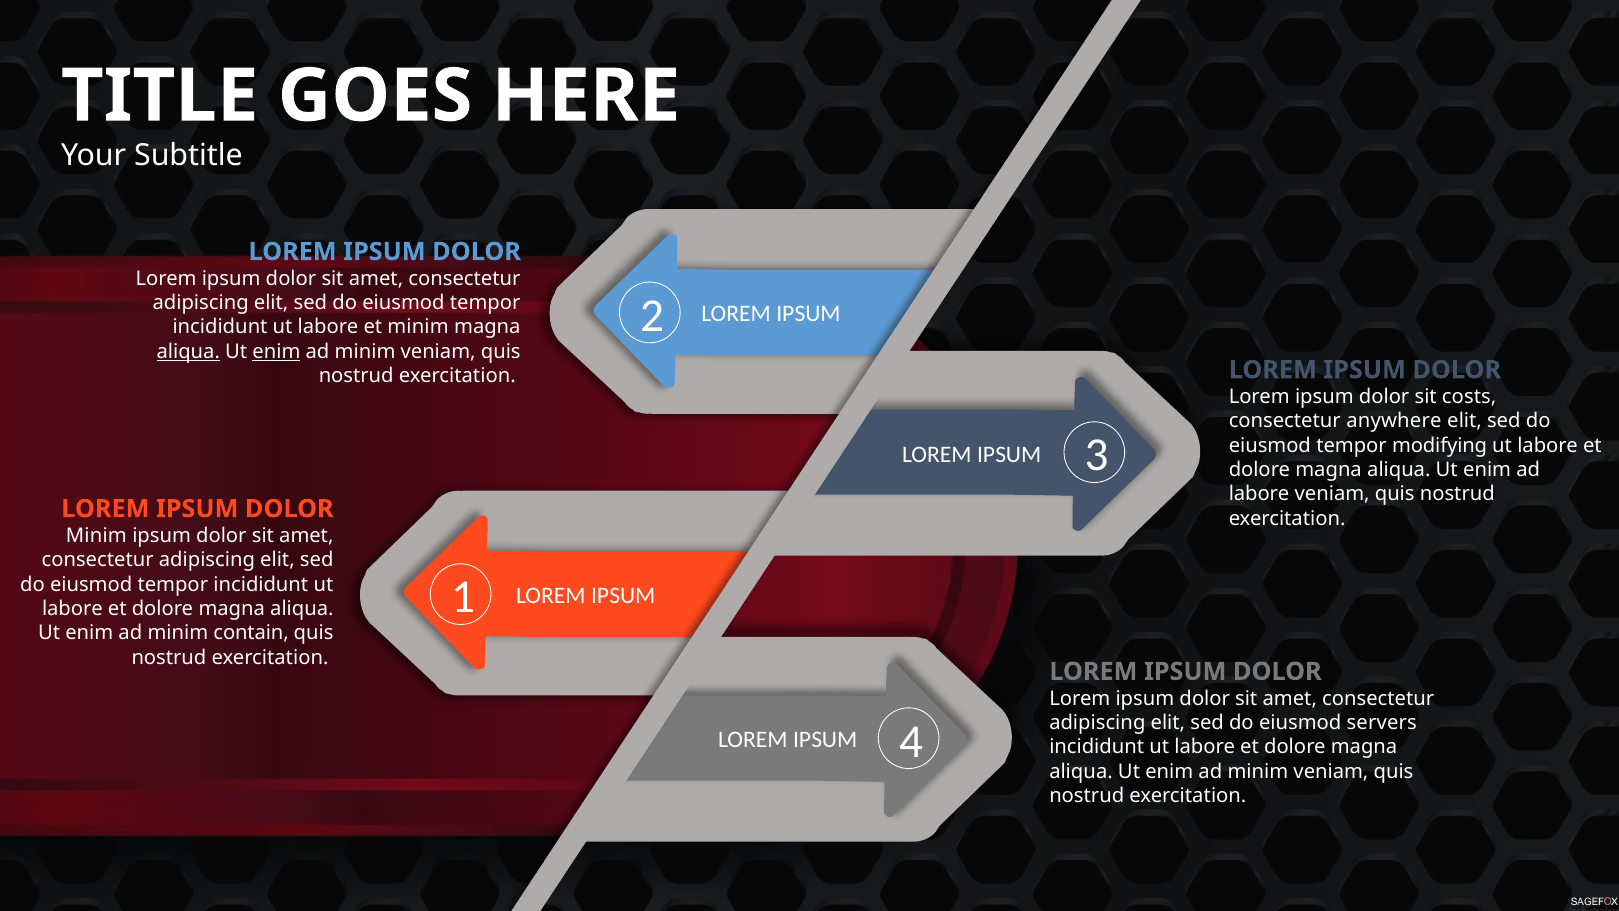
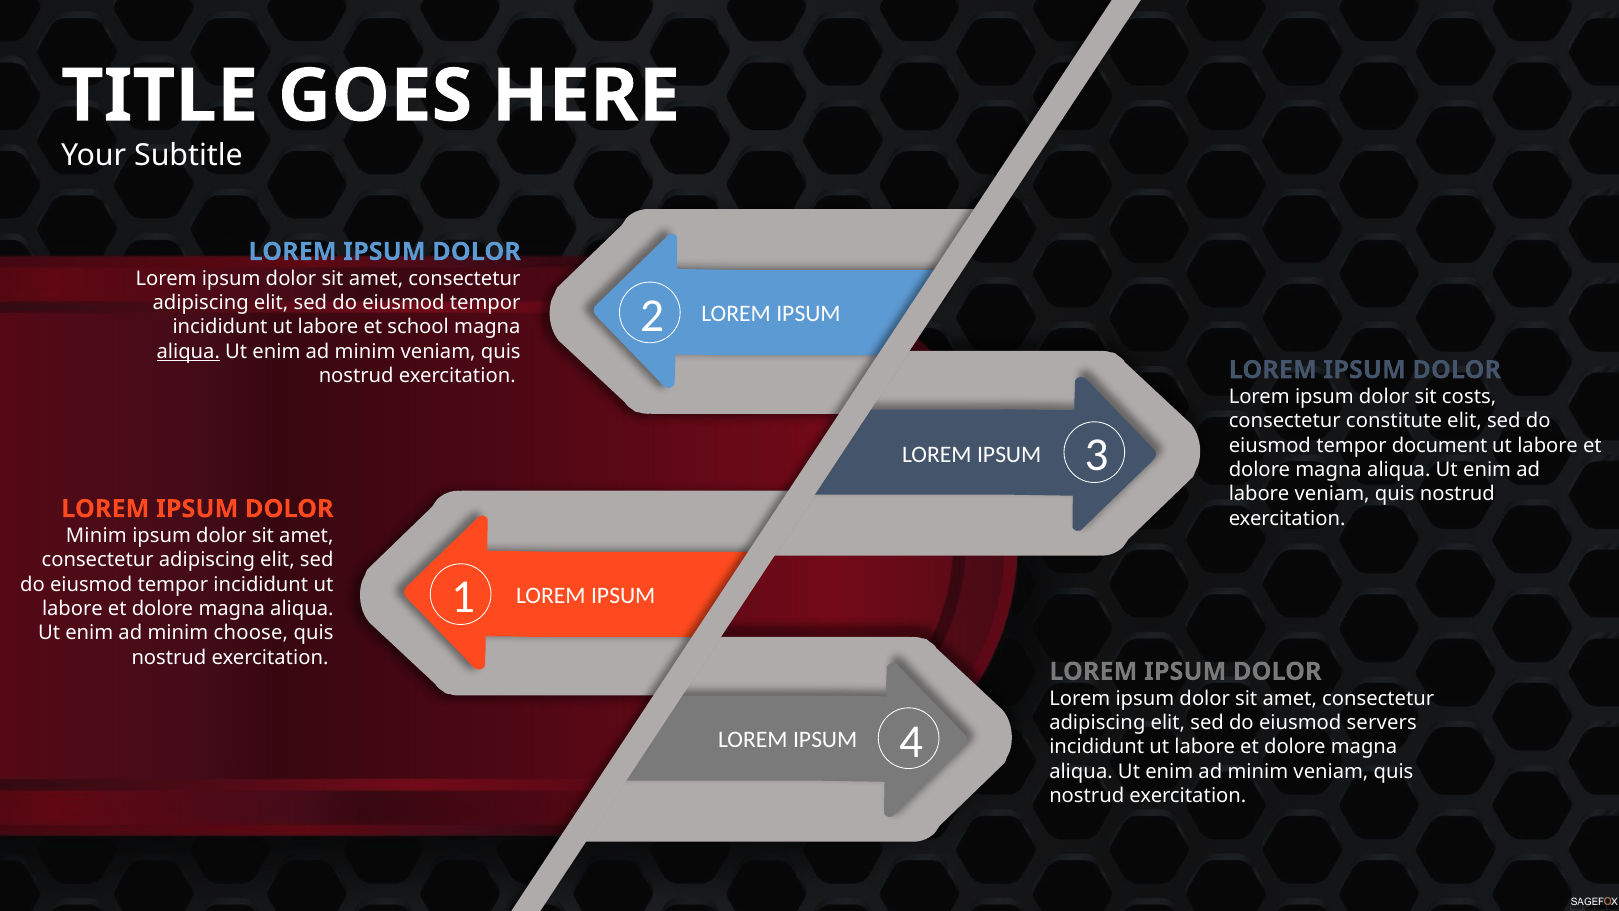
et minim: minim -> school
enim at (276, 351) underline: present -> none
anywhere: anywhere -> constitute
modifying: modifying -> document
contain: contain -> choose
